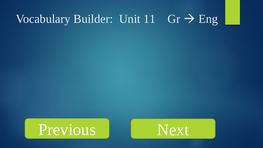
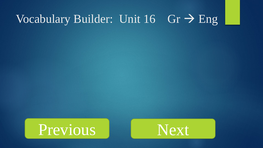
11: 11 -> 16
